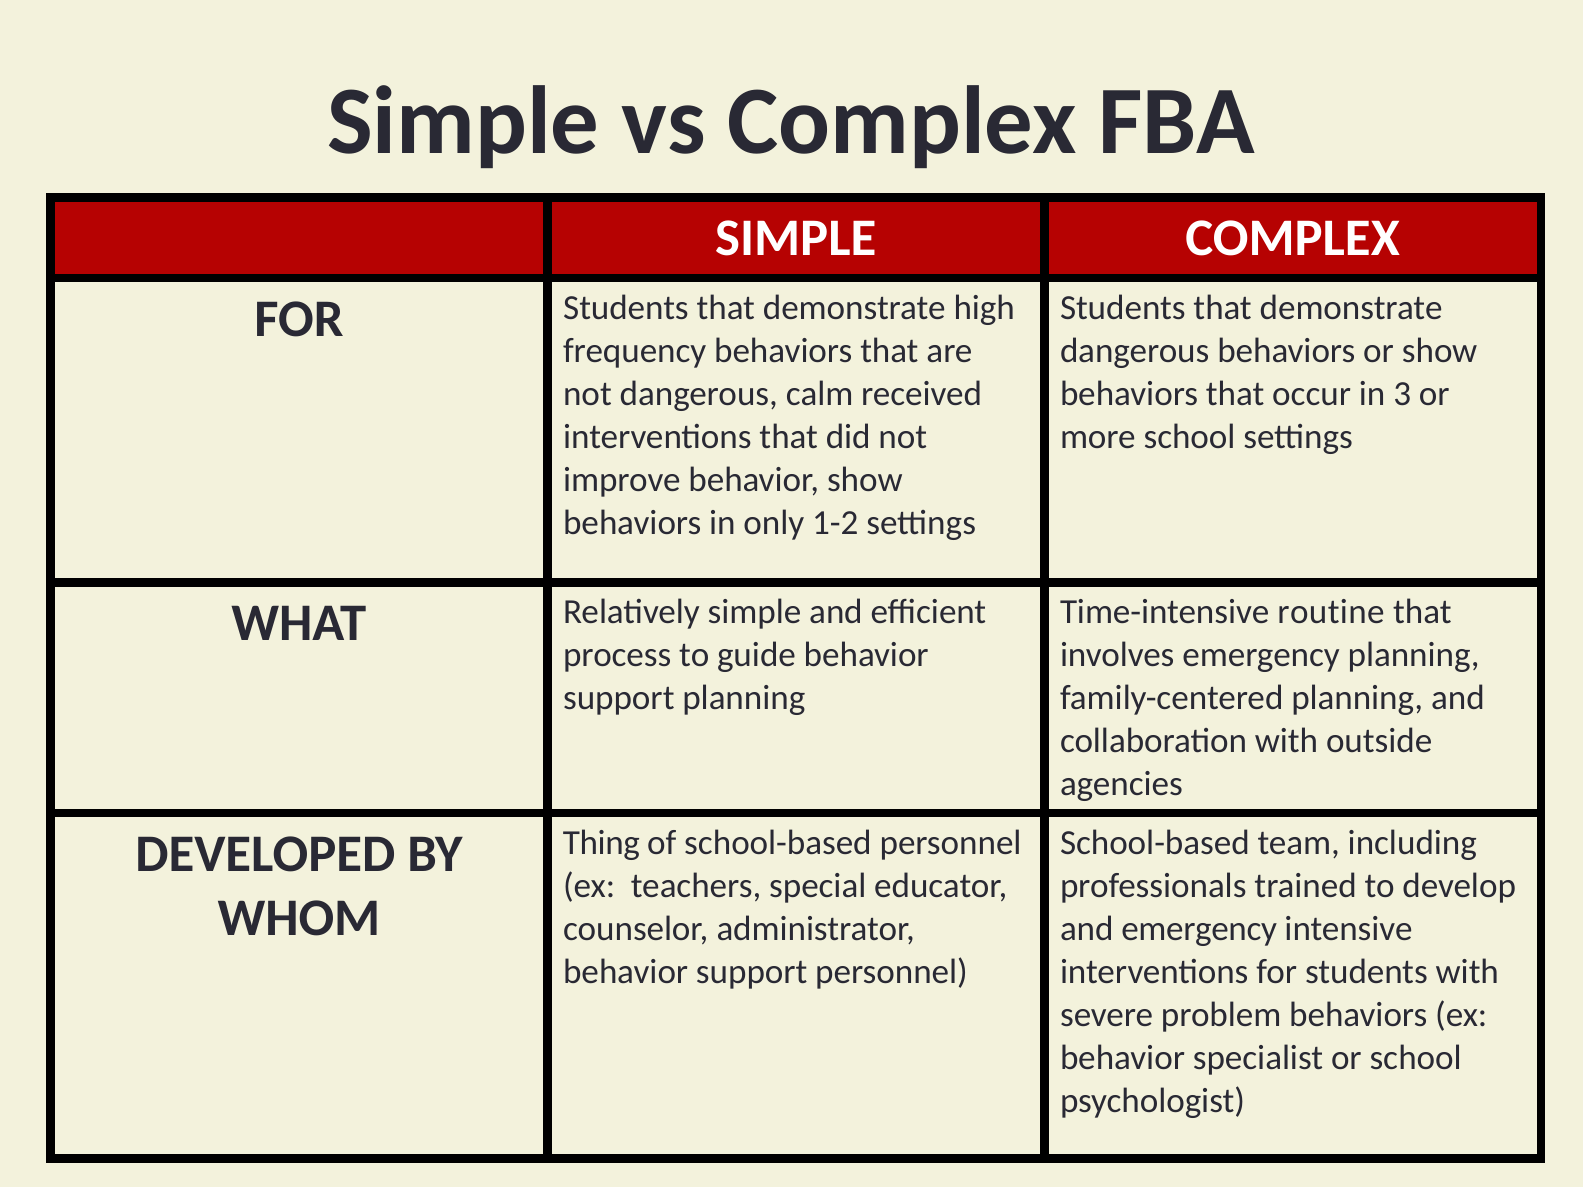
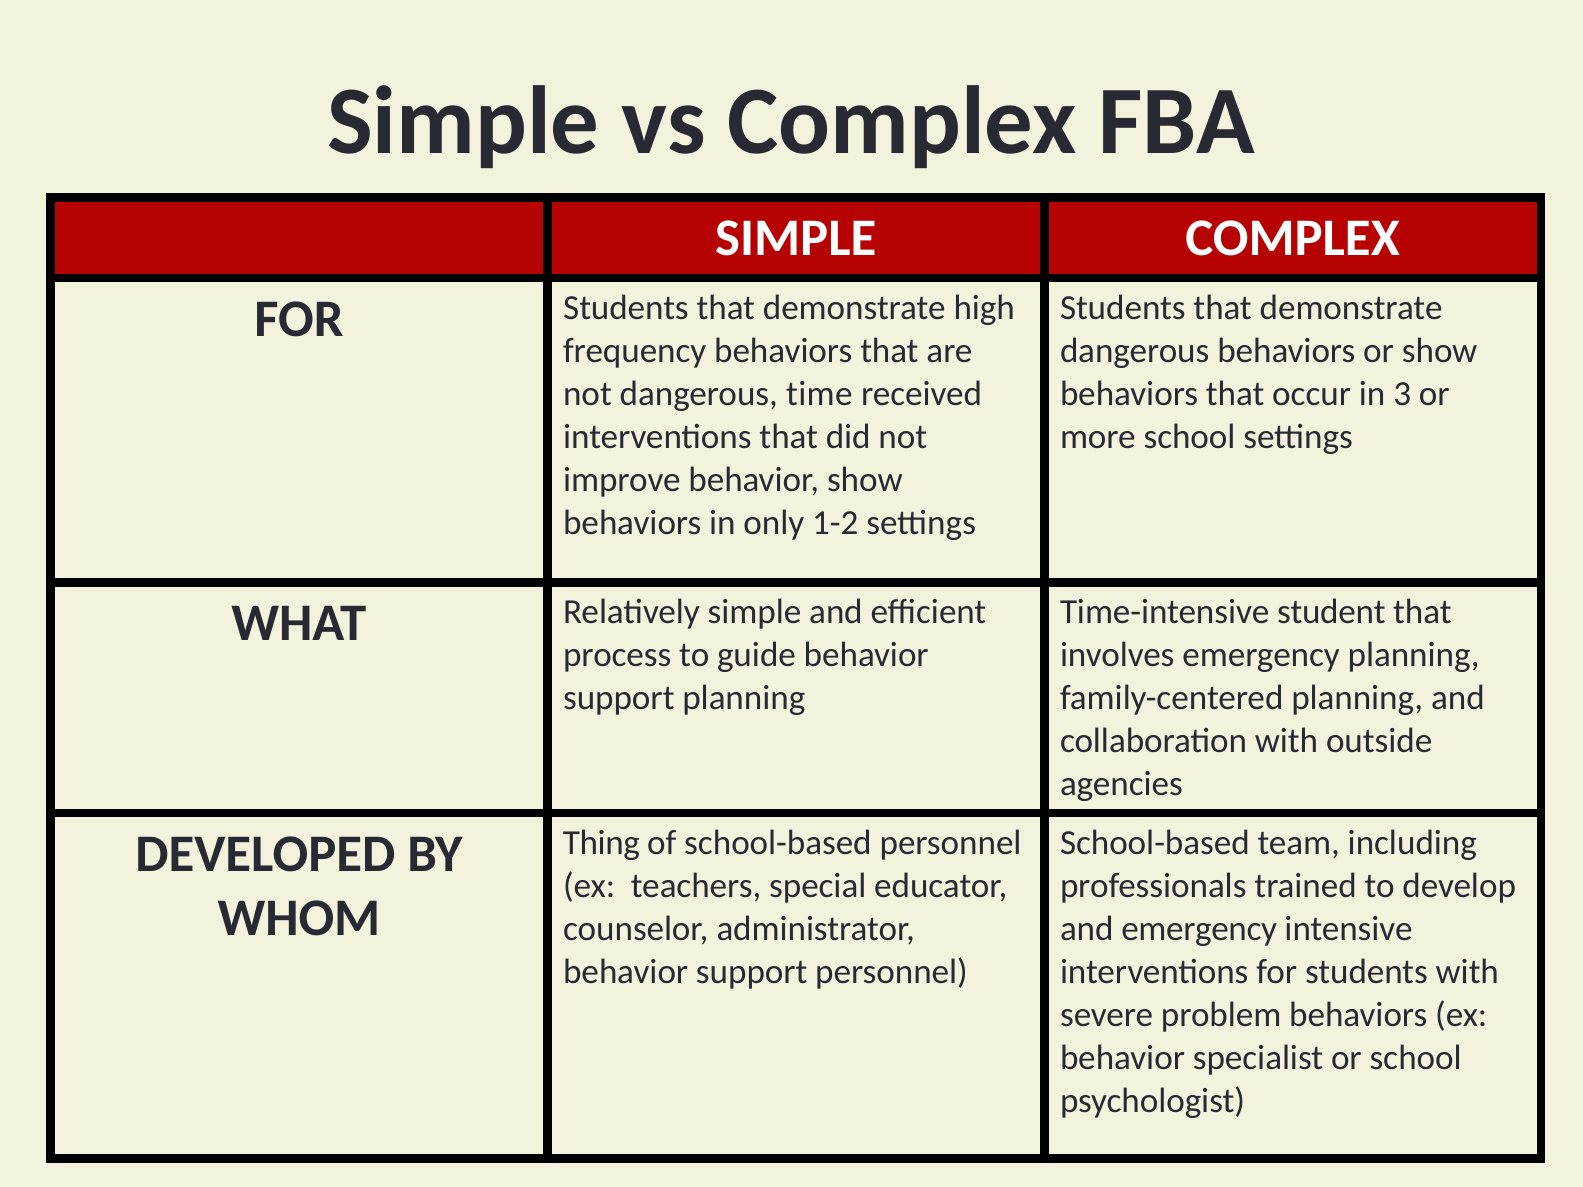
calm: calm -> time
routine: routine -> student
